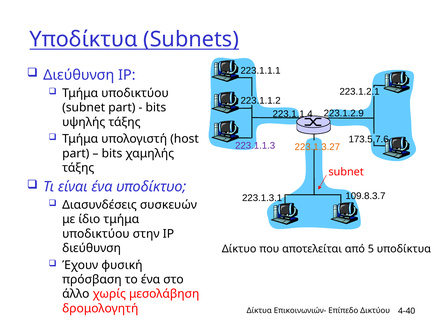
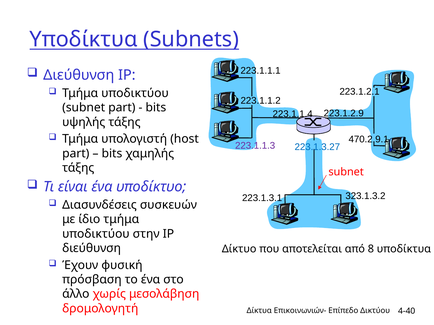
173.5.7.6: 173.5.7.6 -> 470.2.9.1
223.1.3.27 colour: orange -> blue
109.8.3.7: 109.8.3.7 -> 323.1.3.2
5: 5 -> 8
